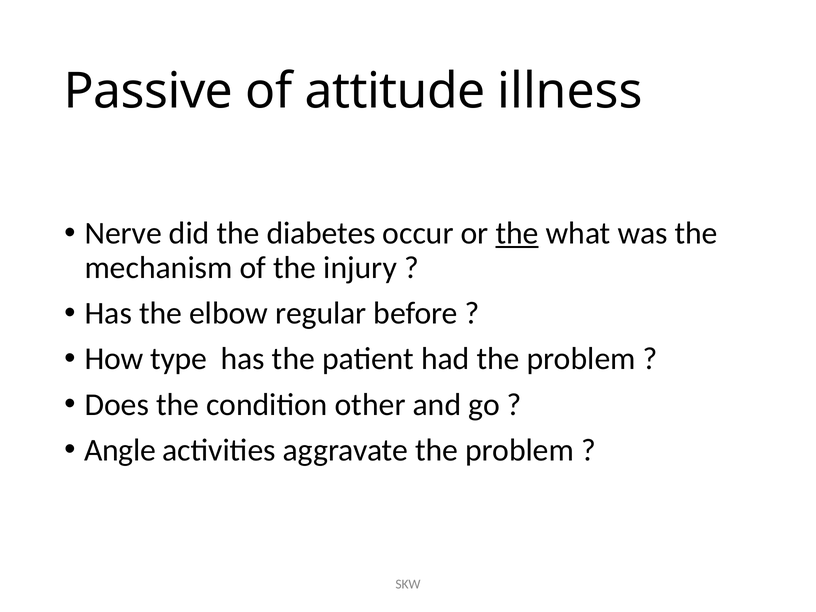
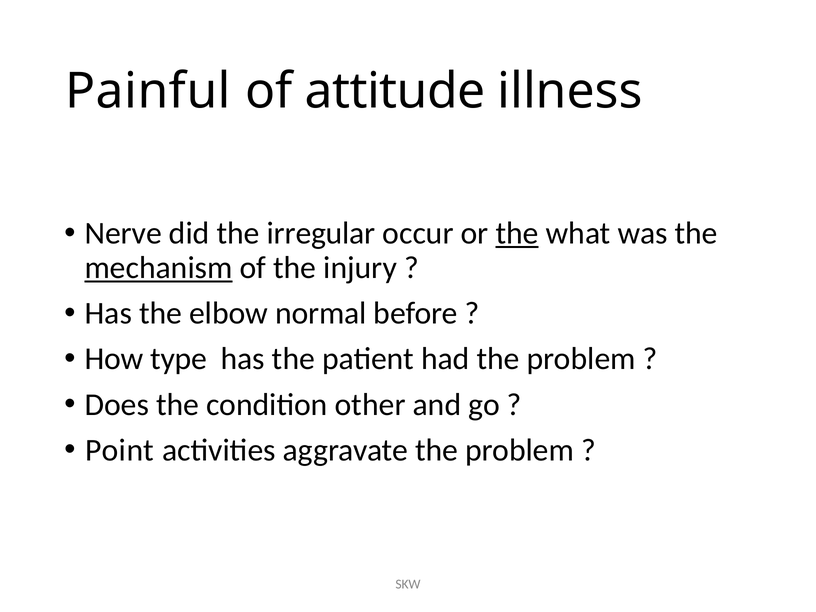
Passive: Passive -> Painful
diabetes: diabetes -> irregular
mechanism underline: none -> present
regular: regular -> normal
Angle: Angle -> Point
